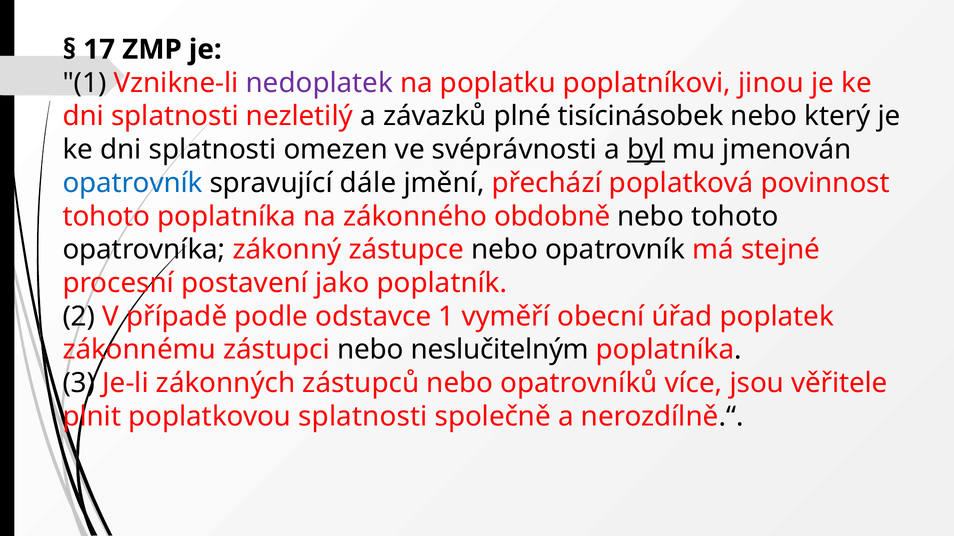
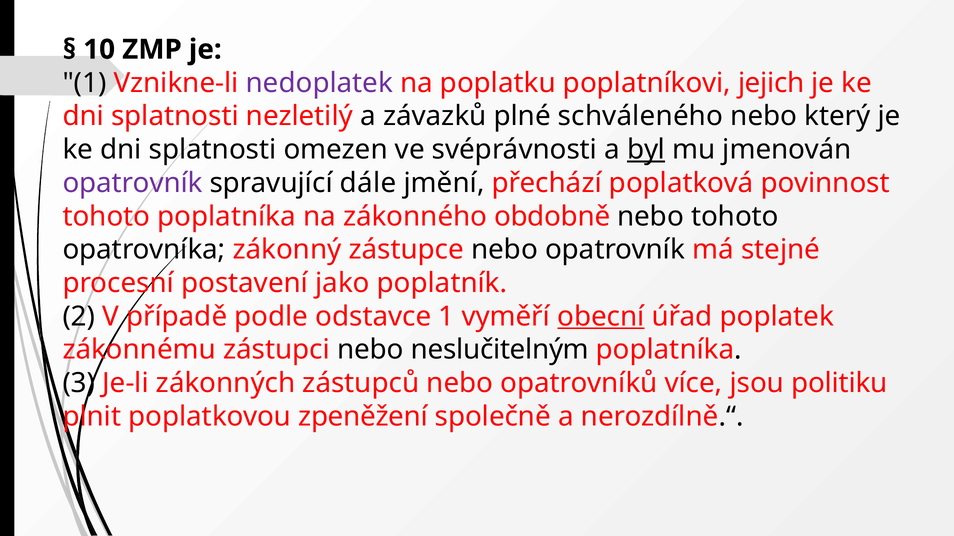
17: 17 -> 10
jinou: jinou -> jejich
tisícinásobek: tisícinásobek -> schváleného
opatrovník at (133, 183) colour: blue -> purple
obecní underline: none -> present
věřitele: věřitele -> politiku
poplatkovou splatnosti: splatnosti -> zpeněžení
